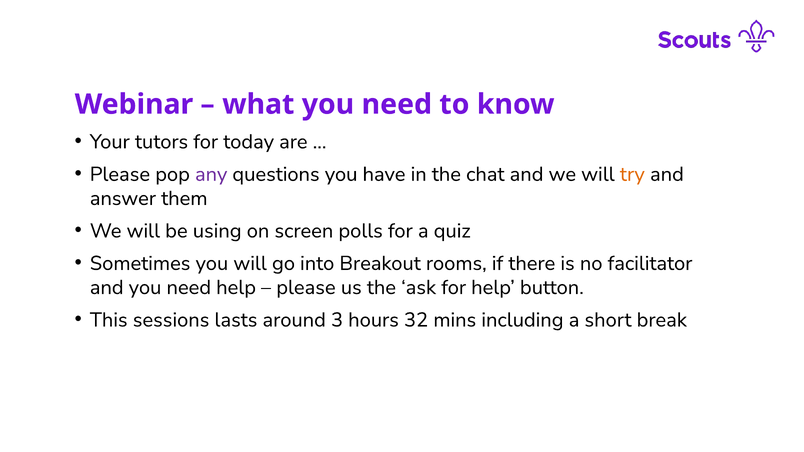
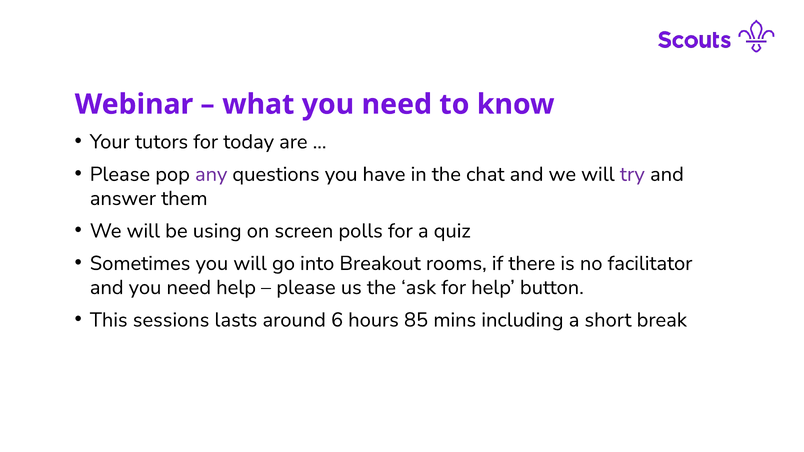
try colour: orange -> purple
3: 3 -> 6
32: 32 -> 85
